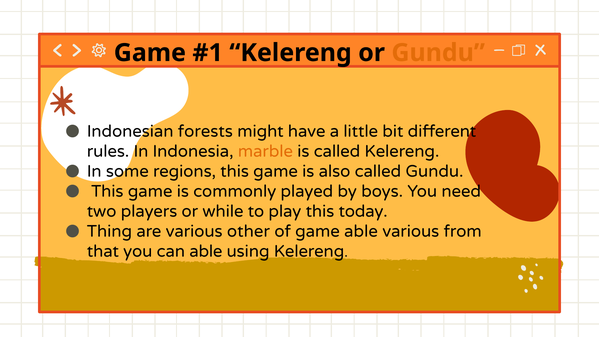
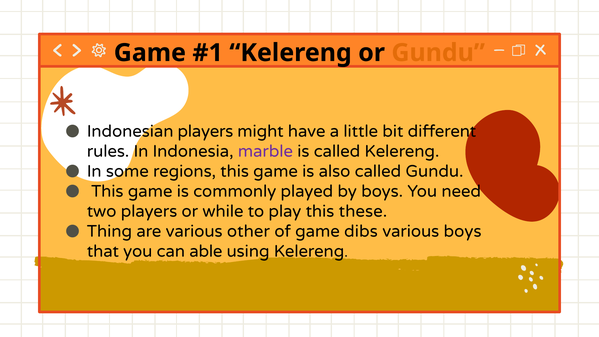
Indonesian forests: forests -> players
marble colour: orange -> purple
today: today -> these
game able: able -> dibs
various from: from -> boys
